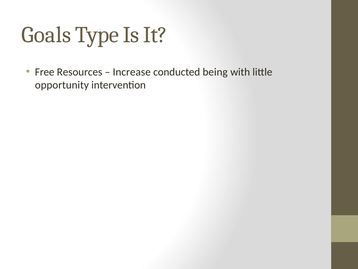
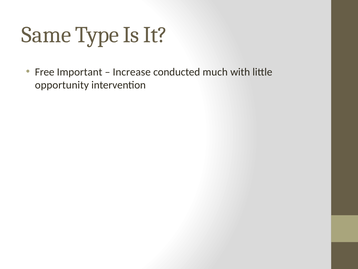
Goals: Goals -> Same
Resources: Resources -> Important
being: being -> much
